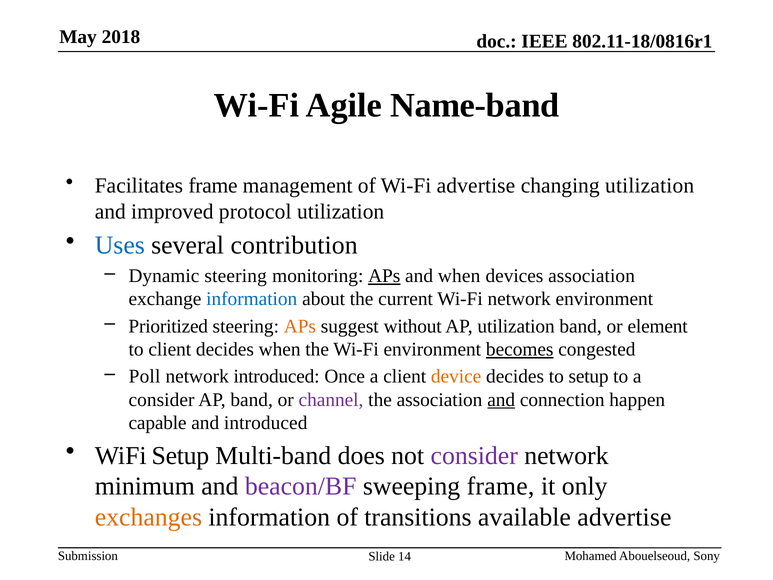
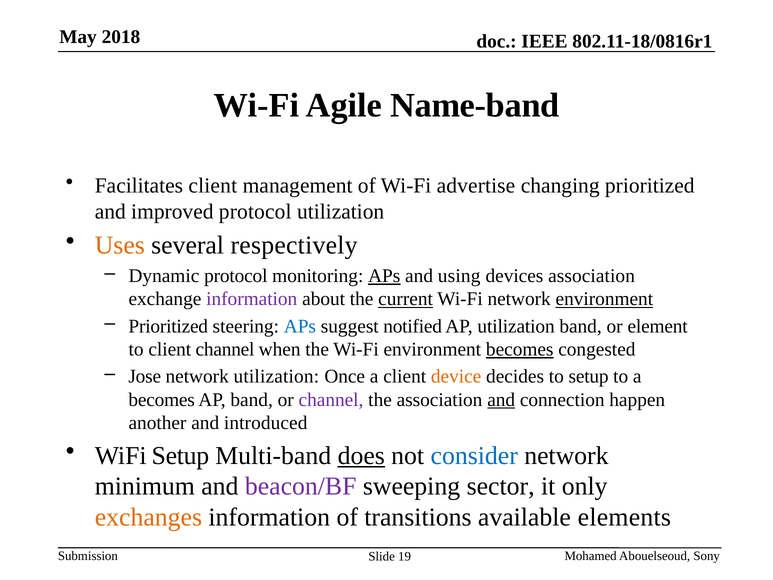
Facilitates frame: frame -> client
changing utilization: utilization -> prioritized
Uses colour: blue -> orange
contribution: contribution -> respectively
Dynamic steering: steering -> protocol
and when: when -> using
information at (252, 299) colour: blue -> purple
current underline: none -> present
environment at (604, 299) underline: none -> present
APs at (300, 326) colour: orange -> blue
without: without -> notified
client decides: decides -> channel
Poll: Poll -> Jose
network introduced: introduced -> utilization
consider at (162, 399): consider -> becomes
capable: capable -> another
does underline: none -> present
consider at (474, 455) colour: purple -> blue
sweeping frame: frame -> sector
available advertise: advertise -> elements
14: 14 -> 19
